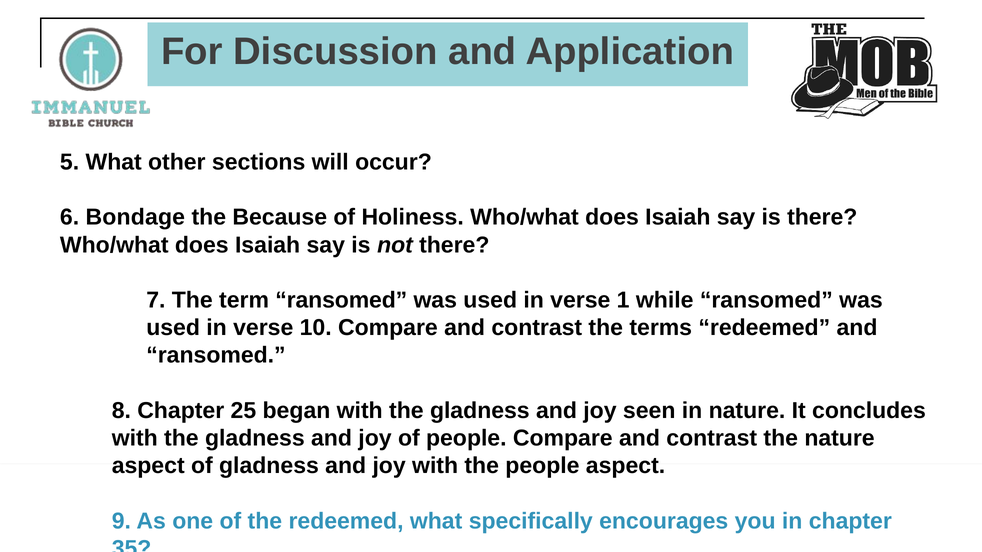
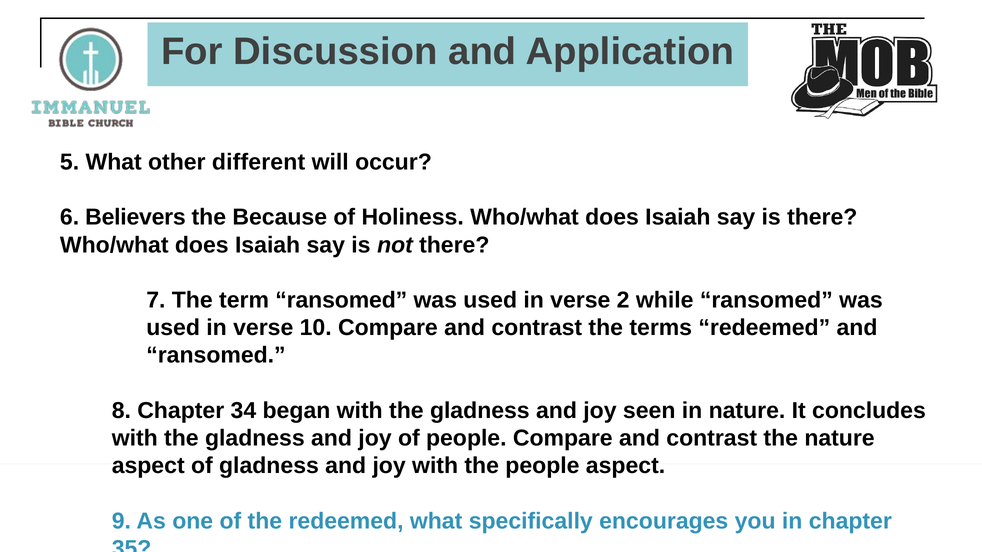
sections: sections -> different
Bondage: Bondage -> Believers
1: 1 -> 2
25: 25 -> 34
